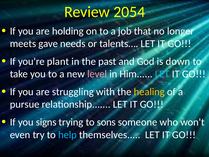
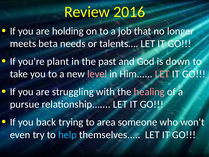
2054: 2054 -> 2016
gave: gave -> beta
LET at (162, 74) colour: light blue -> pink
healing colour: yellow -> pink
signs: signs -> back
sons: sons -> area
